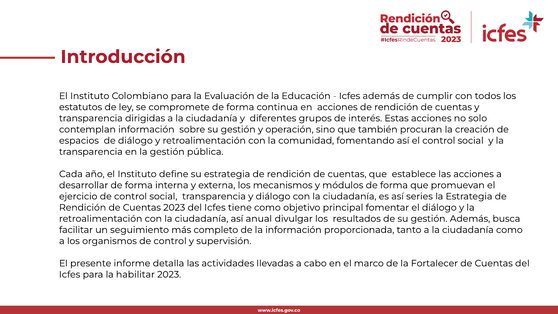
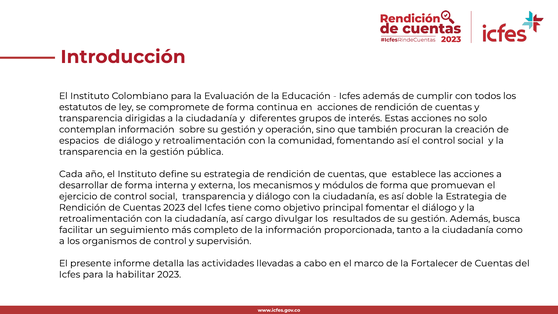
series: series -> doble
anual: anual -> cargo
